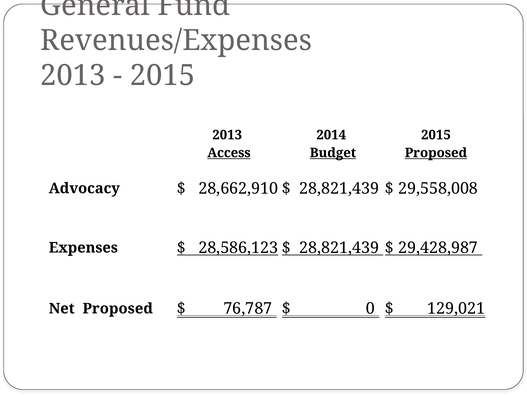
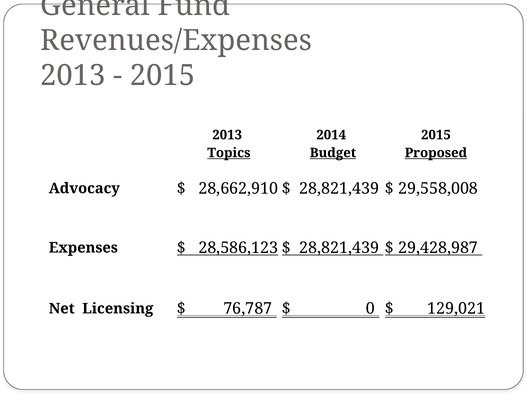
Access: Access -> Topics
Net Proposed: Proposed -> Licensing
